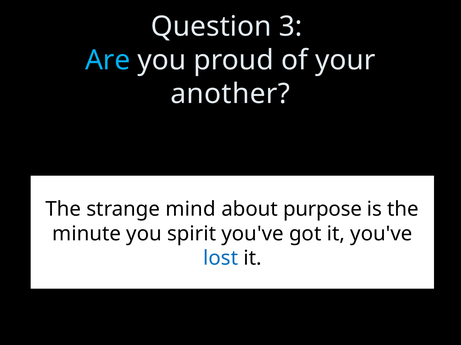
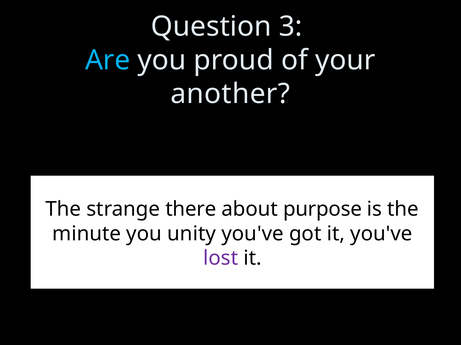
mind: mind -> there
spirit: spirit -> unity
lost colour: blue -> purple
